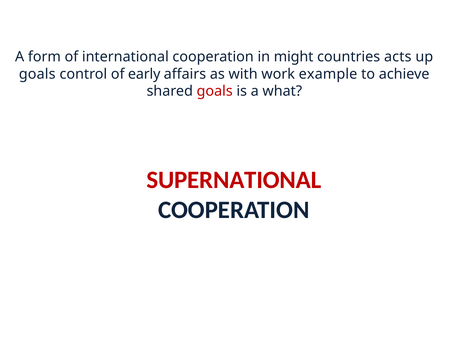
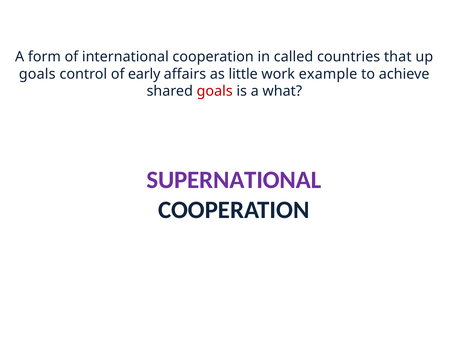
might: might -> called
acts: acts -> that
with: with -> little
SUPERNATIONAL colour: red -> purple
